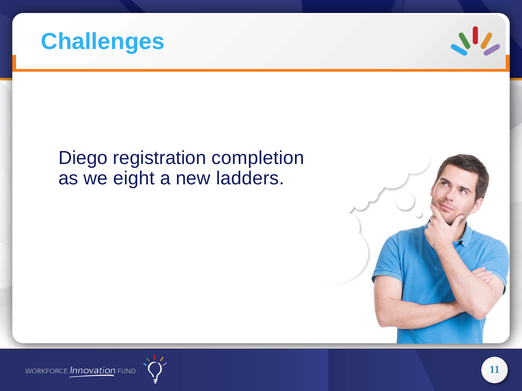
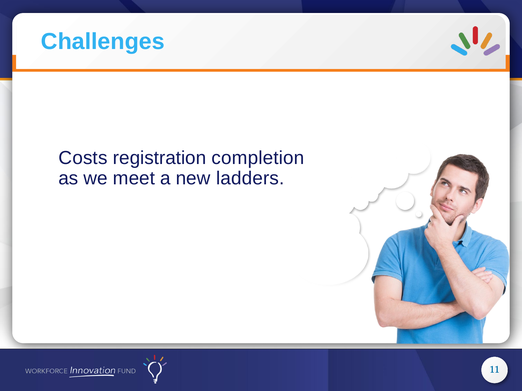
Diego: Diego -> Costs
eight: eight -> meet
